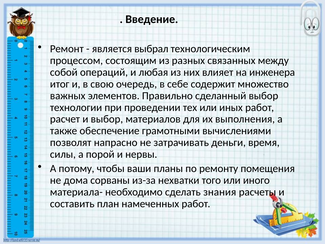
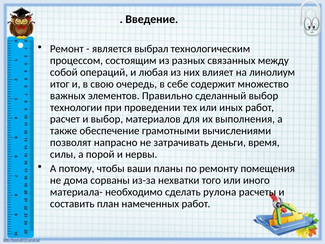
инженера: инженера -> линолиум
знания: знания -> рулона
